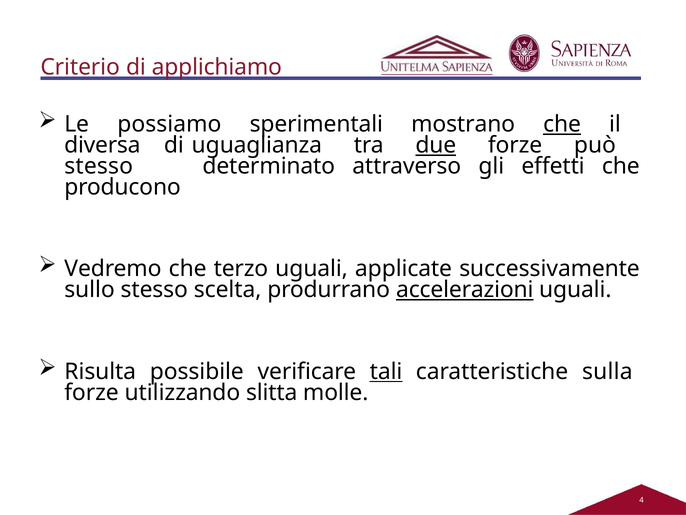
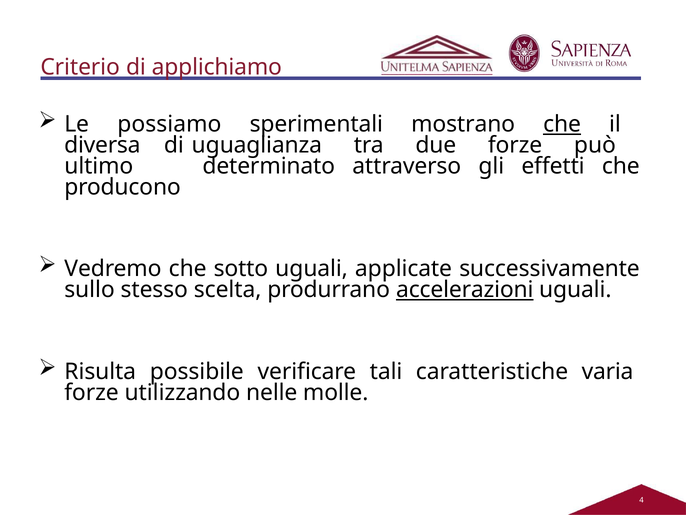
due underline: present -> none
stesso at (99, 166): stesso -> ultimo
terzo: terzo -> sotto
tali underline: present -> none
sulla: sulla -> varia
slitta: slitta -> nelle
